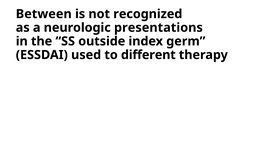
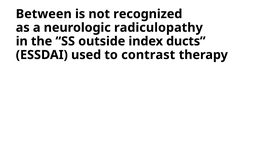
presentations: presentations -> radiculopathy
germ: germ -> ducts
different: different -> contrast
